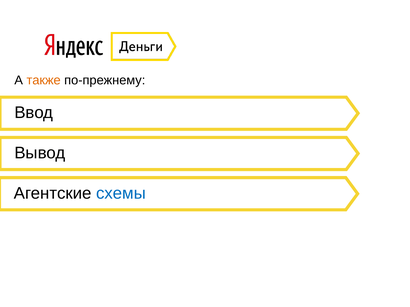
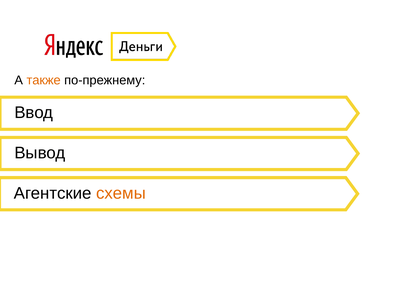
схемы colour: blue -> orange
